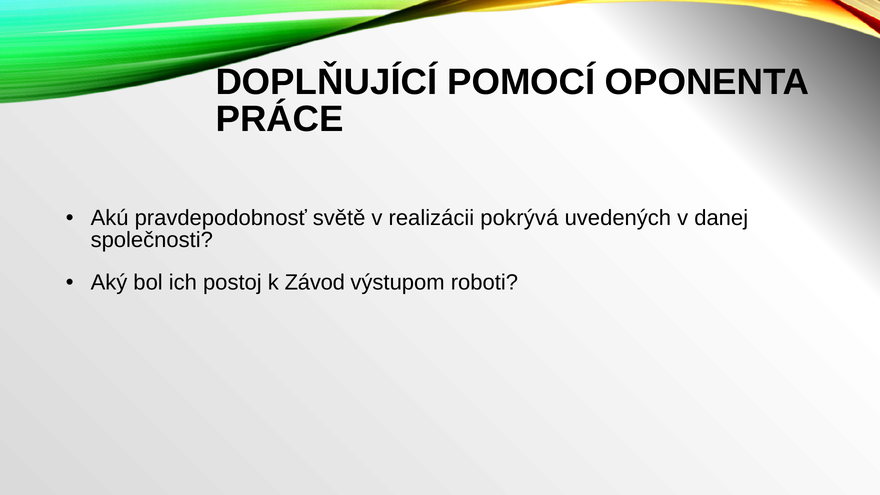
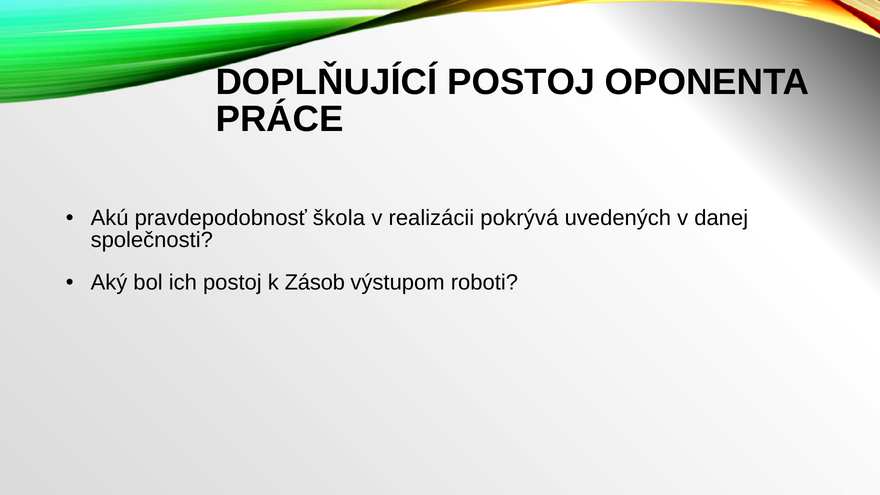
DOPLŇUJÍCÍ POMOCÍ: POMOCÍ -> POSTOJ
světě: světě -> škola
Závod: Závod -> Zásob
